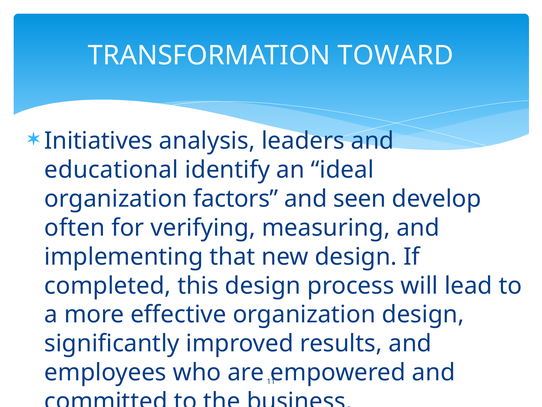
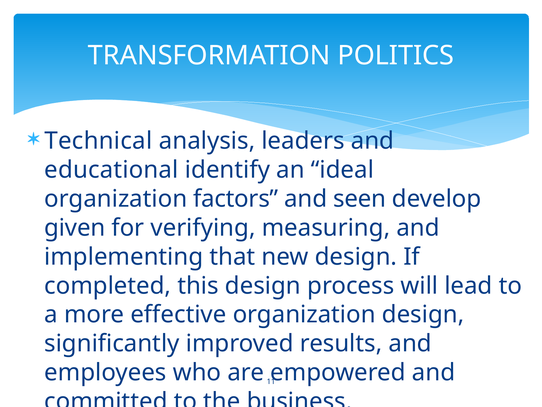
TOWARD: TOWARD -> POLITICS
Initiatives: Initiatives -> Technical
often: often -> given
